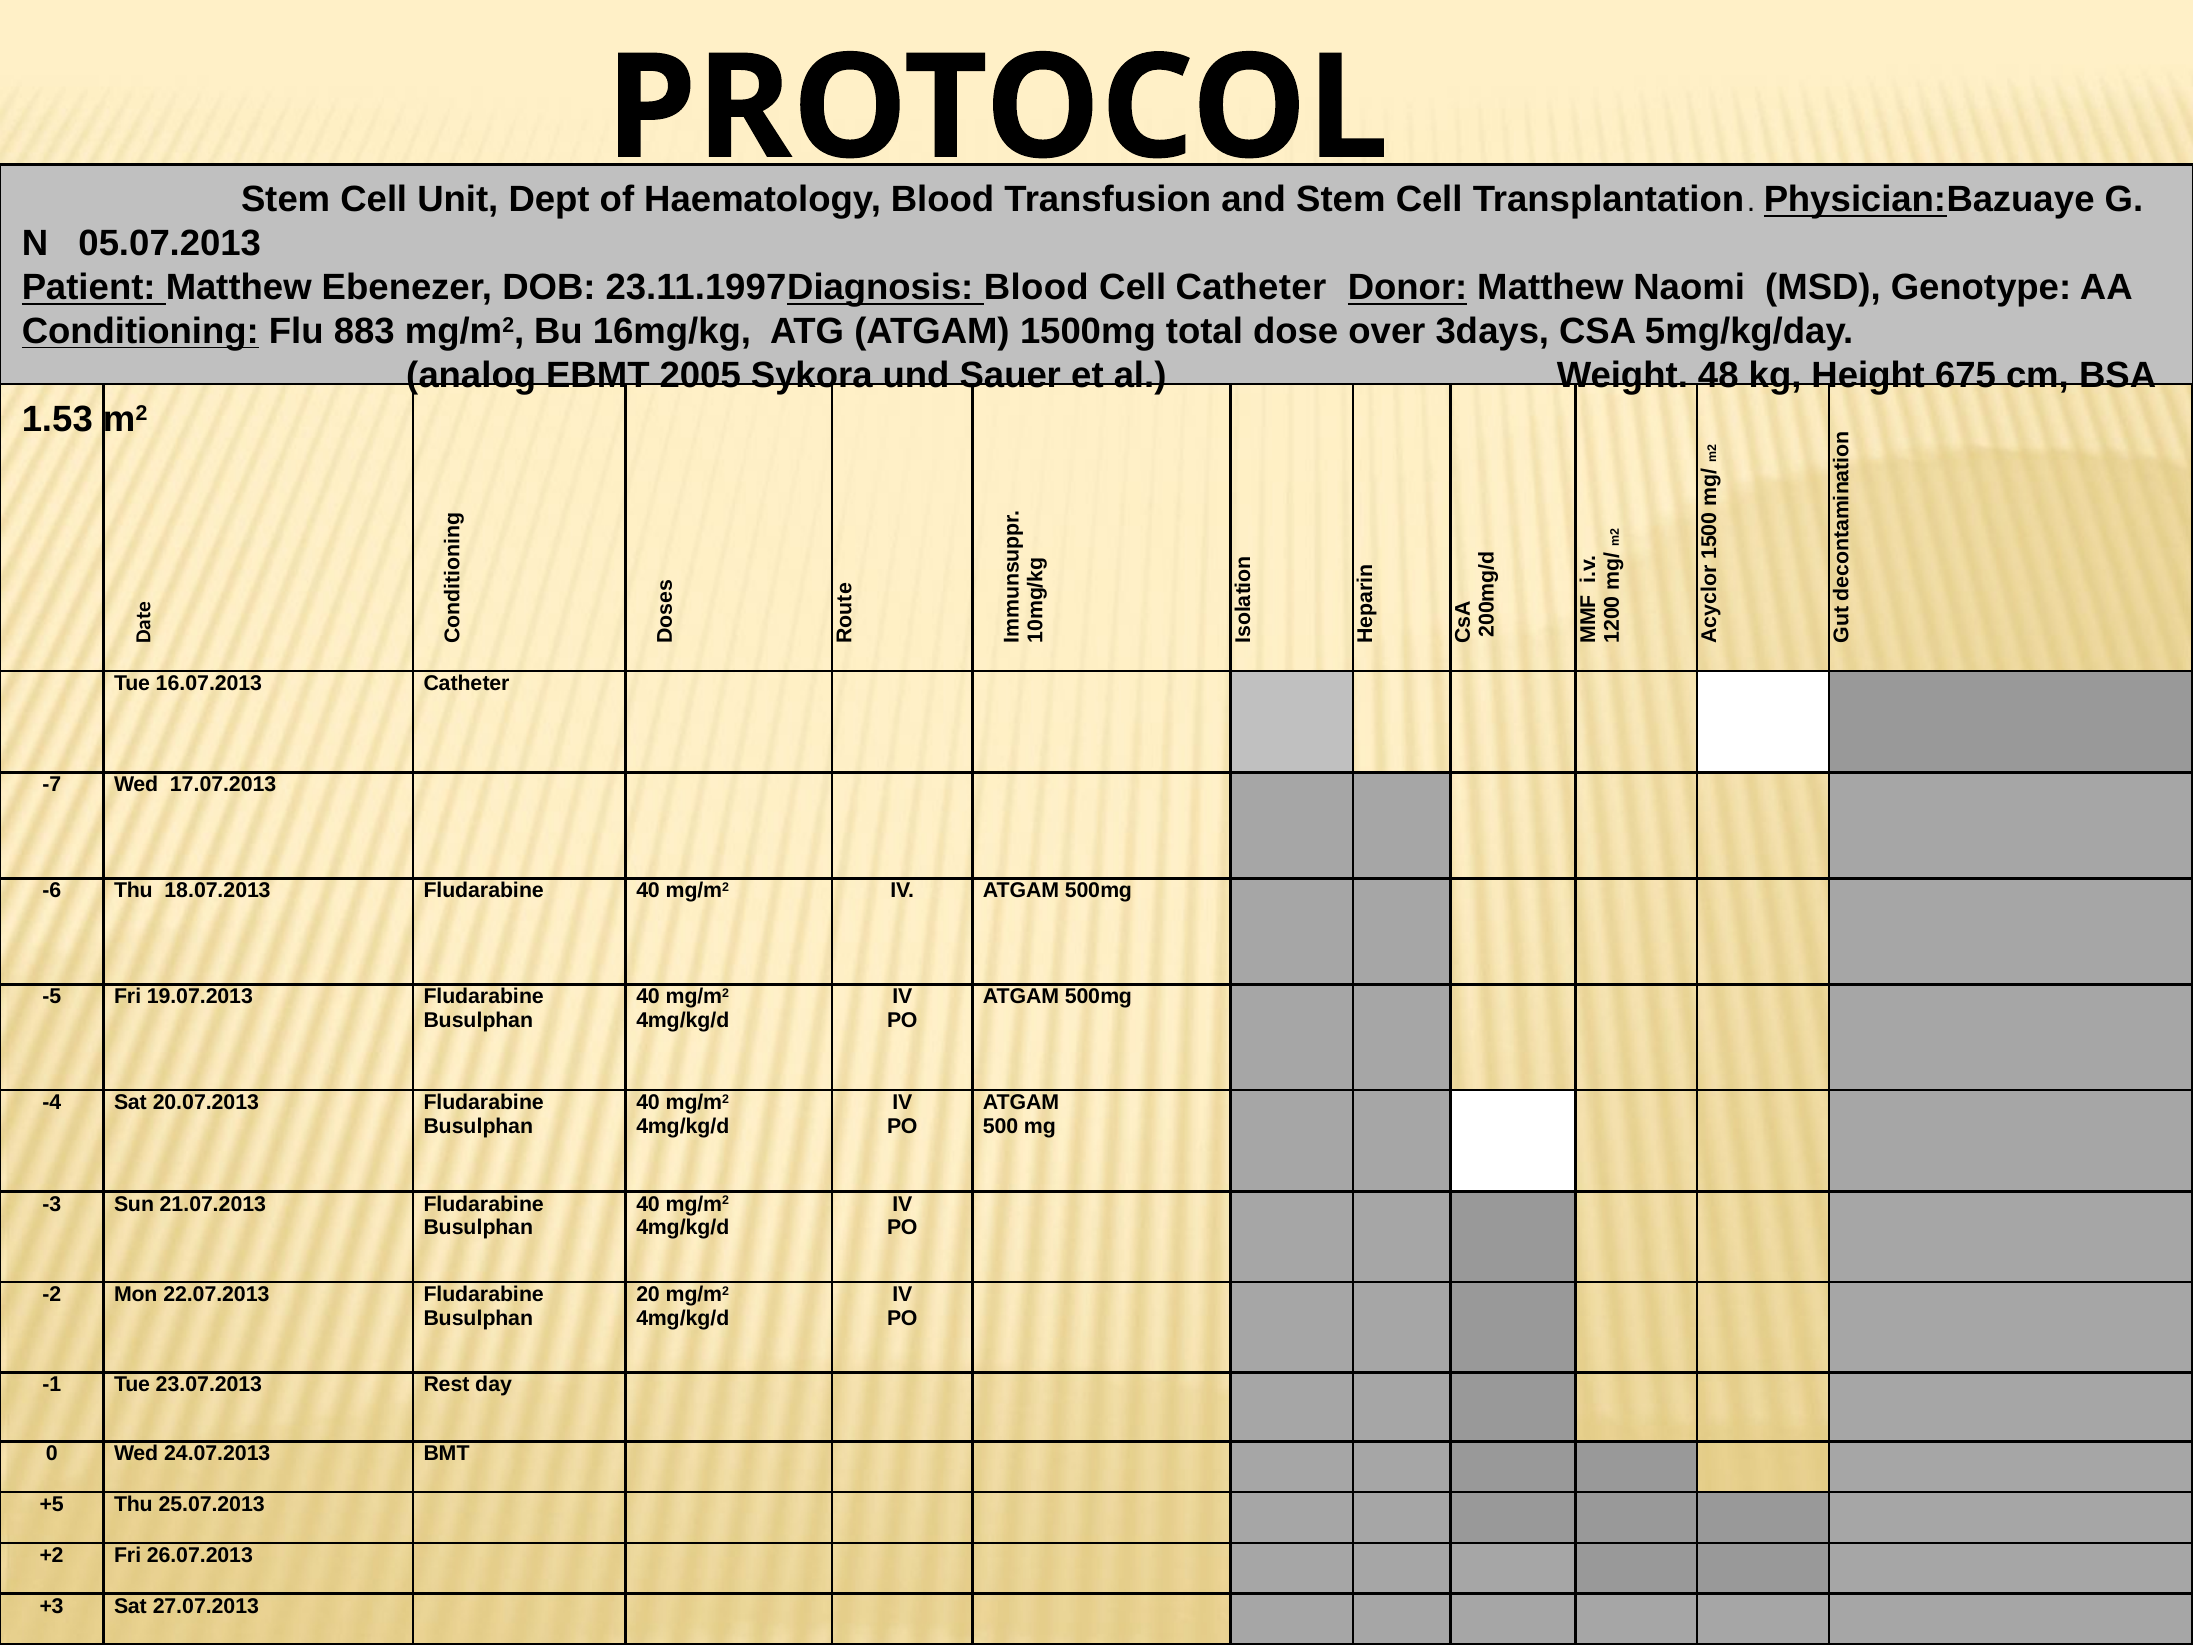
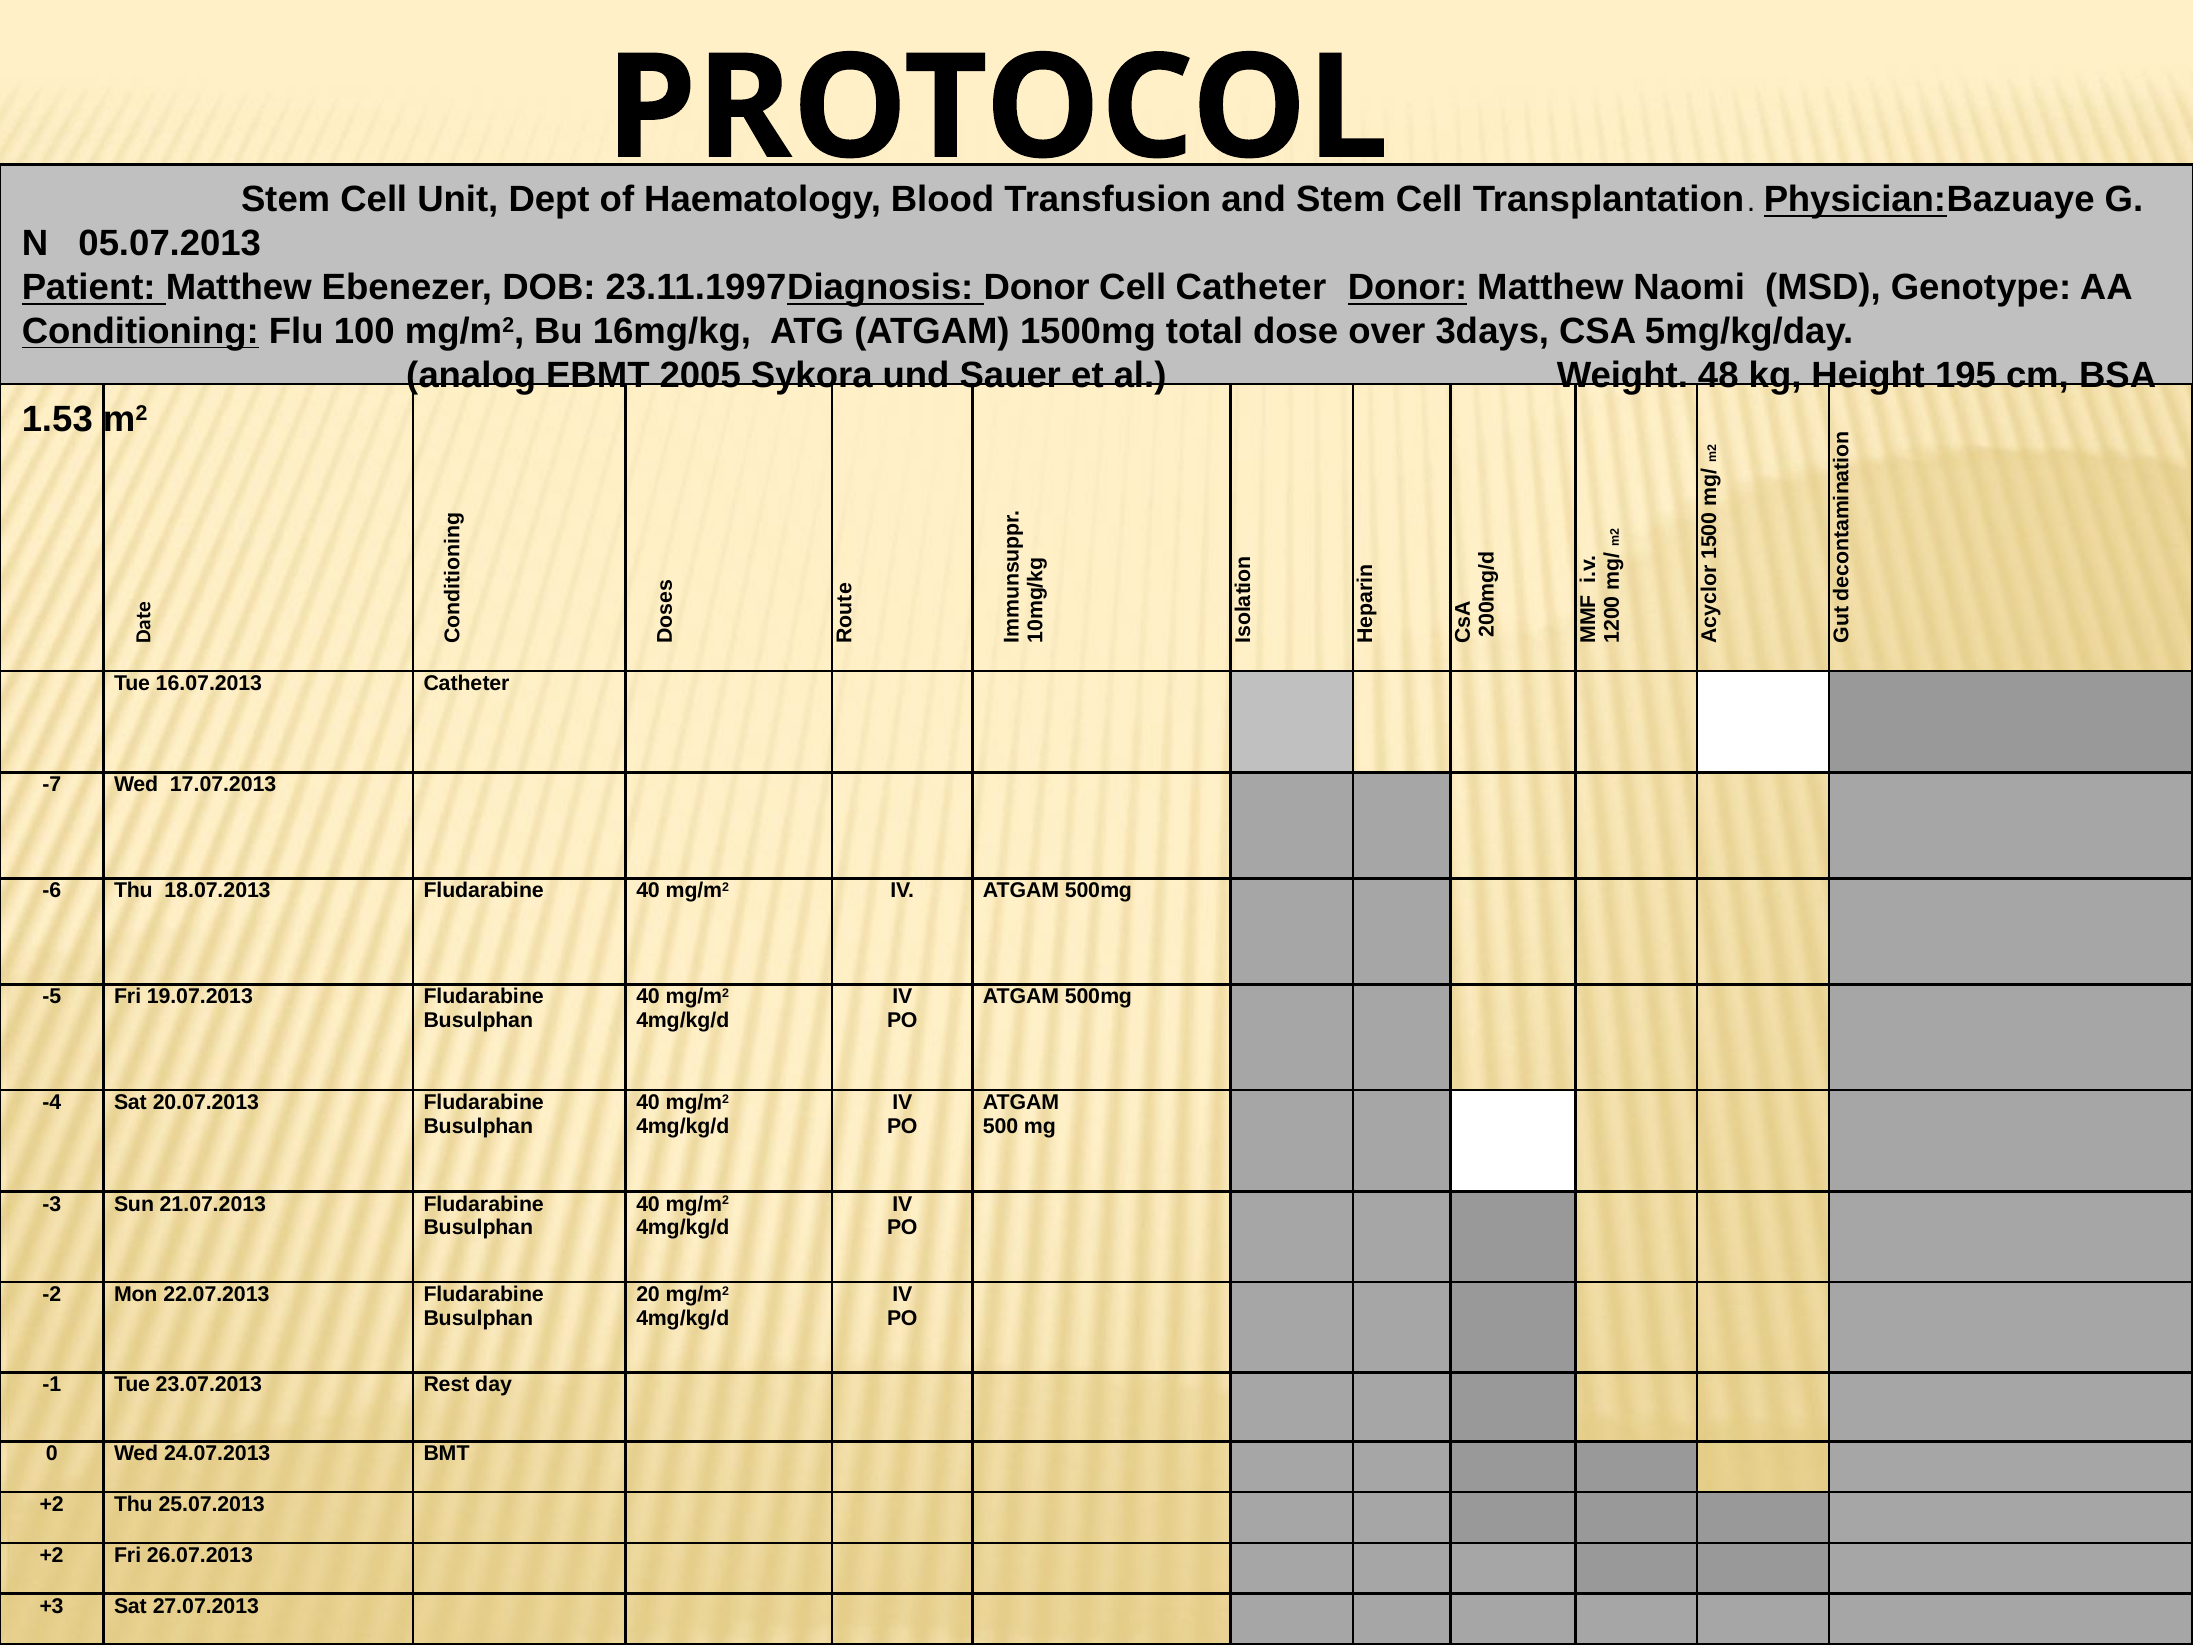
23.11.1997Diagnosis Blood: Blood -> Donor
883: 883 -> 100
675: 675 -> 195
+5 at (52, 1504): +5 -> +2
